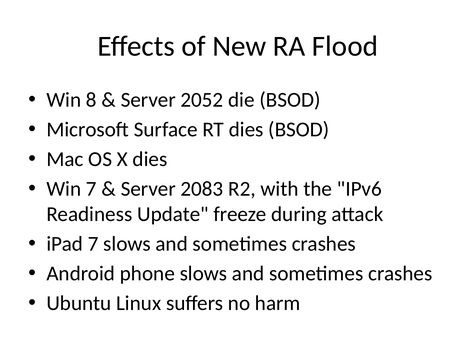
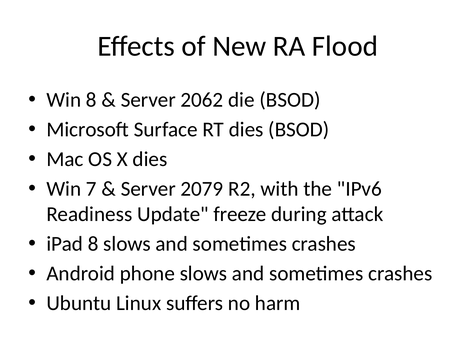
2052: 2052 -> 2062
2083: 2083 -> 2079
iPad 7: 7 -> 8
